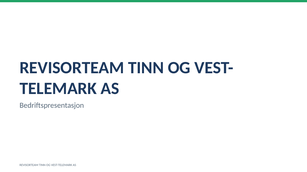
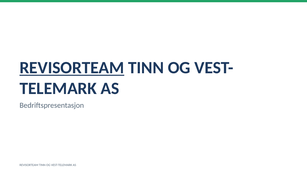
REVISORTEAM at (72, 68) underline: none -> present
